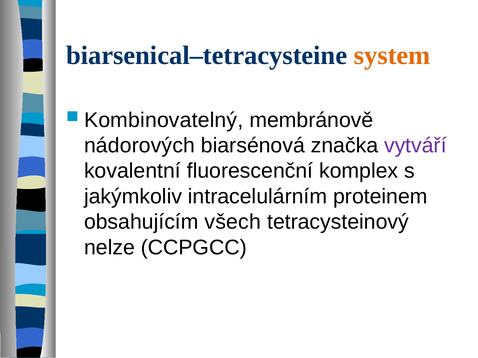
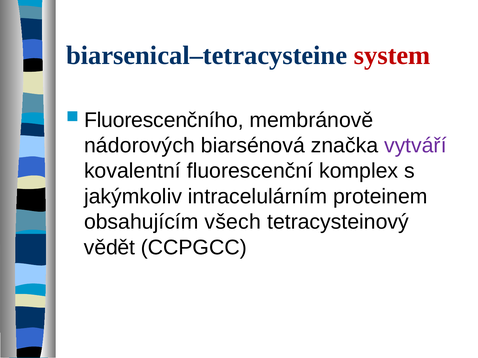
system colour: orange -> red
Kombinovatelný: Kombinovatelný -> Fluorescenčního
nelze: nelze -> vědět
